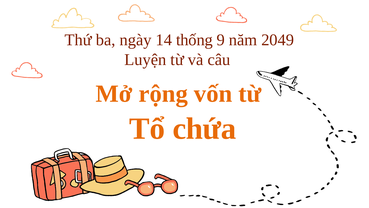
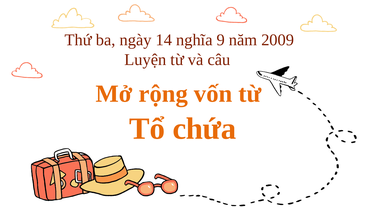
thống: thống -> nghĩa
2049: 2049 -> 2009
